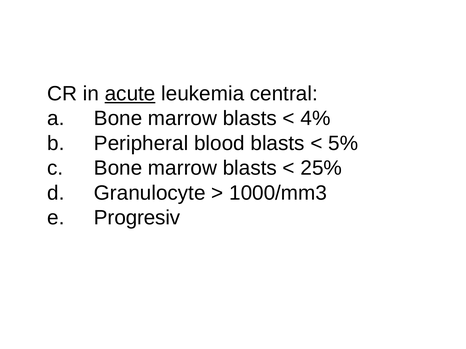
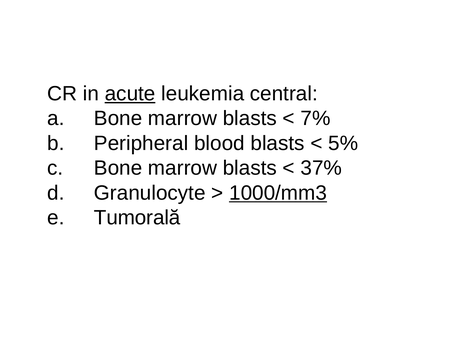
4%: 4% -> 7%
25%: 25% -> 37%
1000/mm3 underline: none -> present
Progresiv: Progresiv -> Tumorală
